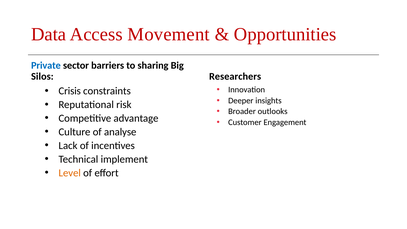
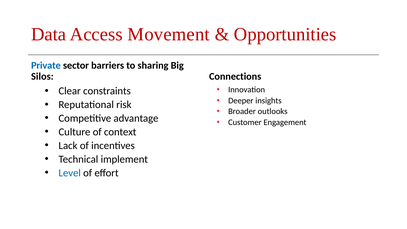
Researchers: Researchers -> Connections
Crisis: Crisis -> Clear
analyse: analyse -> context
Level colour: orange -> blue
